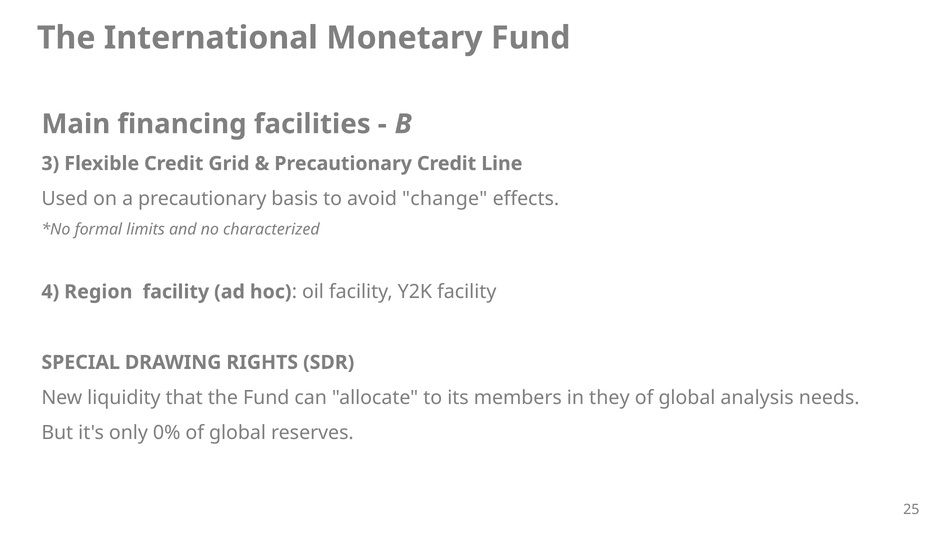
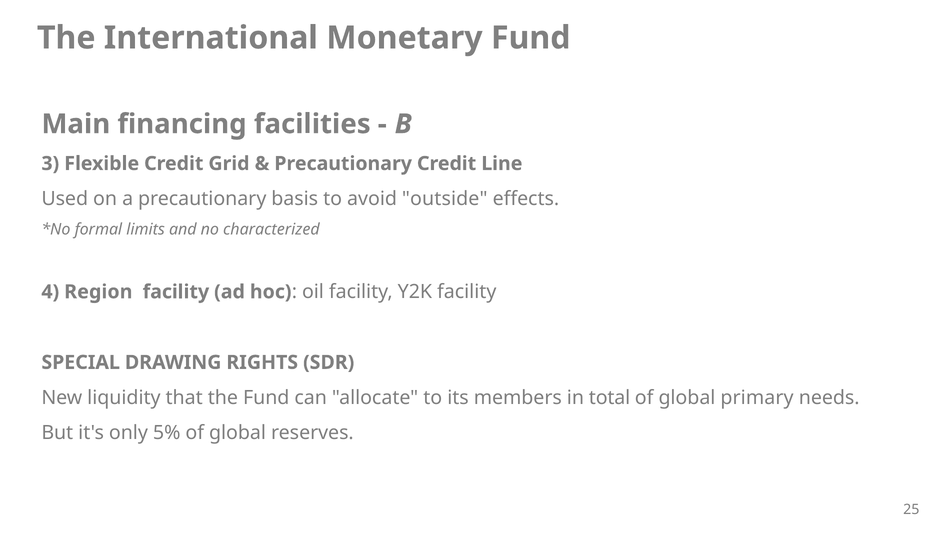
change: change -> outside
they: they -> total
analysis: analysis -> primary
0%: 0% -> 5%
